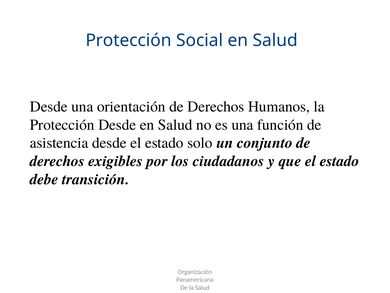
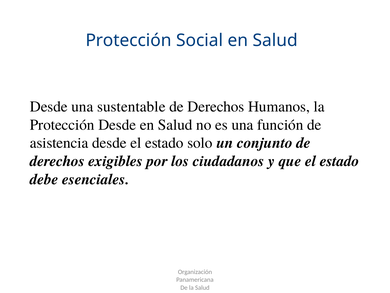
orientación: orientación -> sustentable
transición: transición -> esenciales
